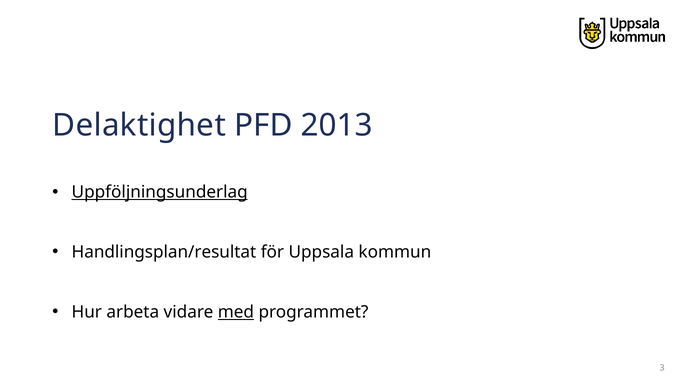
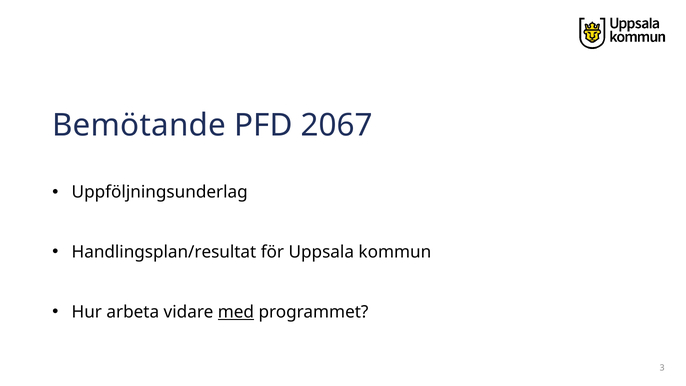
Delaktighet: Delaktighet -> Bemötande
2013: 2013 -> 2067
Uppföljningsunderlag underline: present -> none
